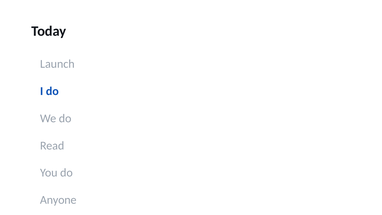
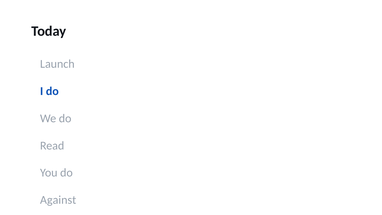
Anyone: Anyone -> Against
